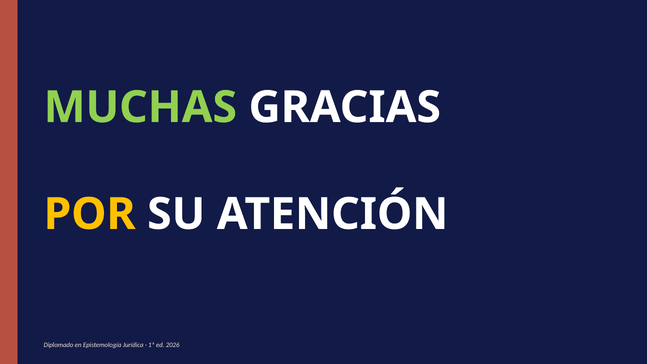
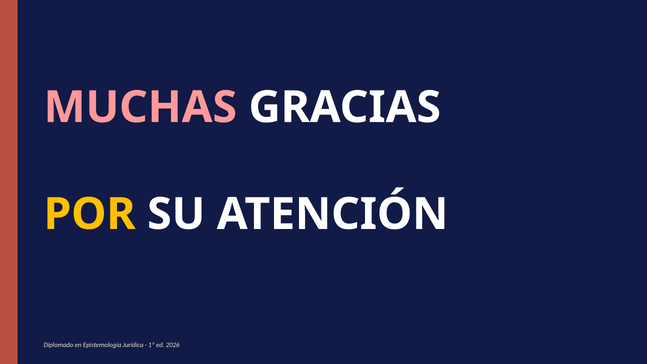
MUCHAS colour: light green -> pink
